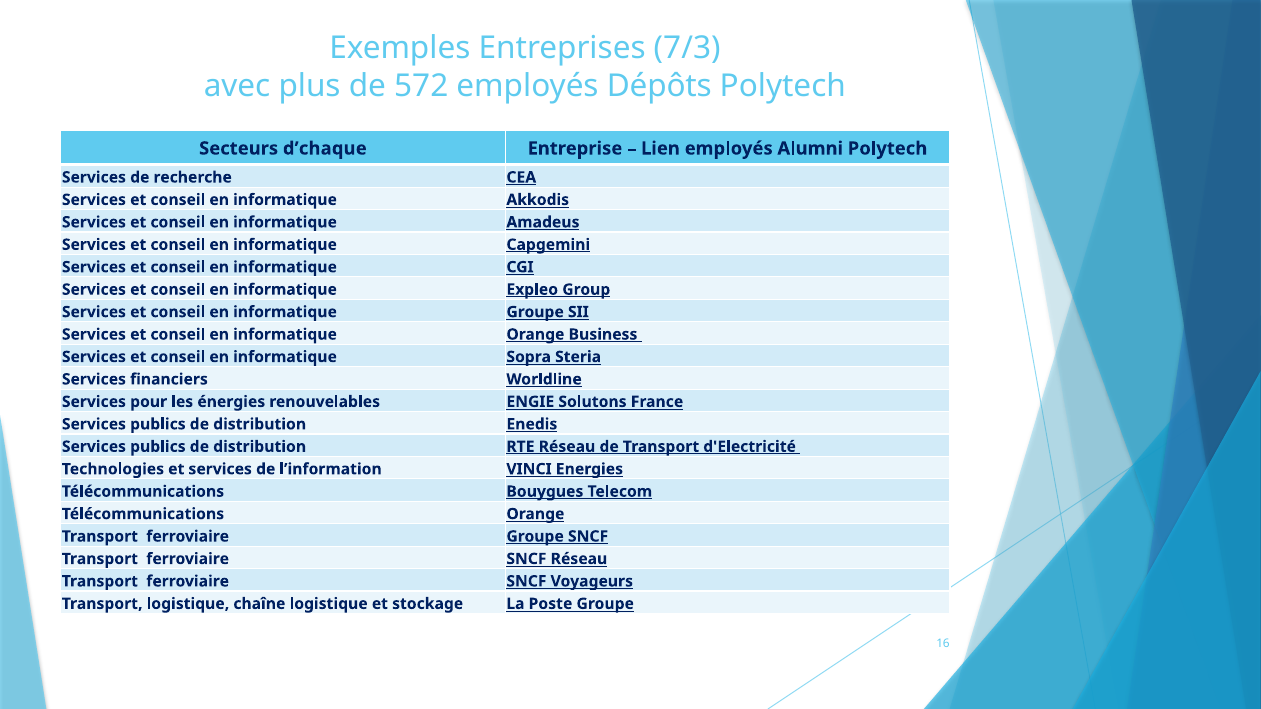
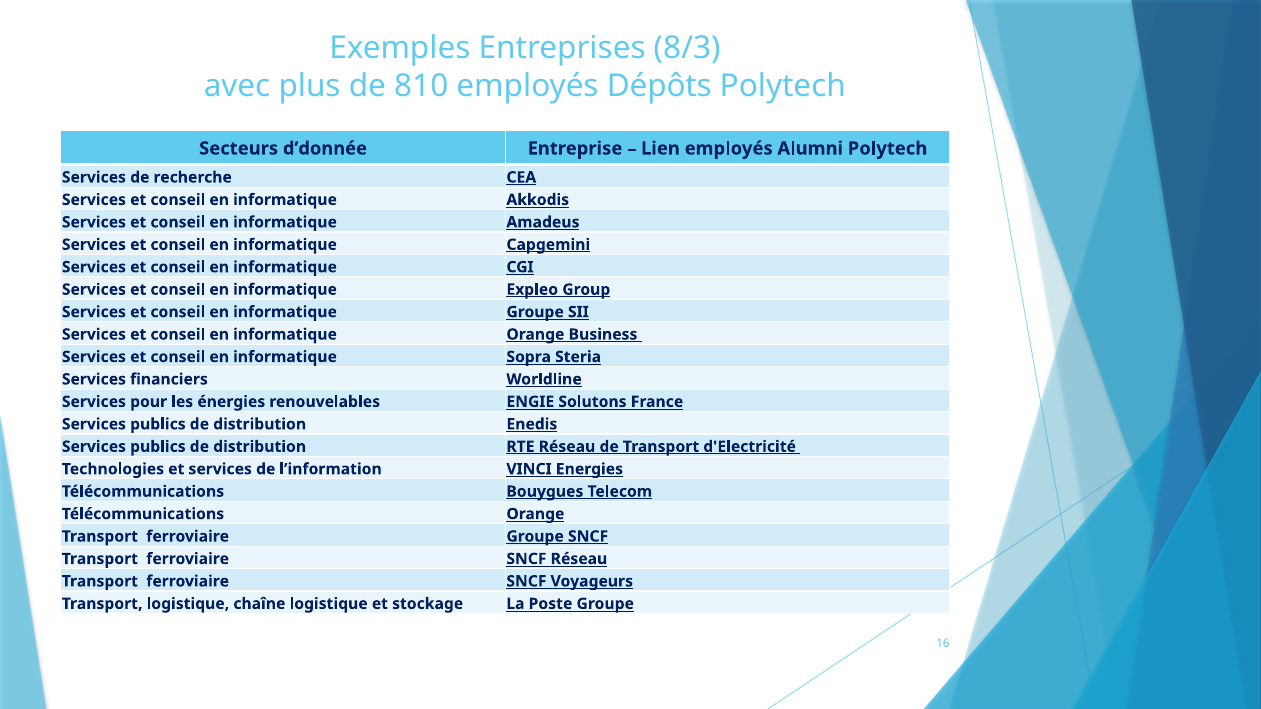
7/3: 7/3 -> 8/3
572: 572 -> 810
d’chaque: d’chaque -> d’donnée
